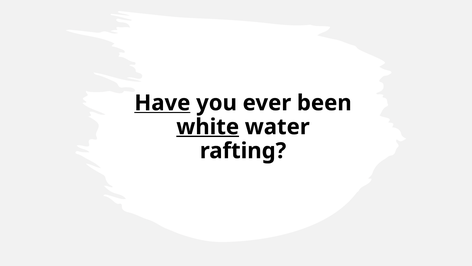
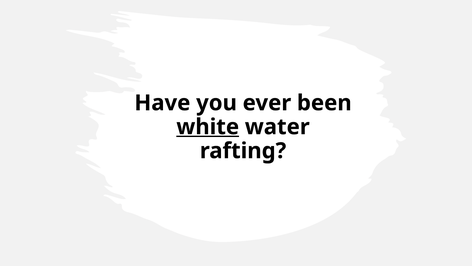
Have underline: present -> none
